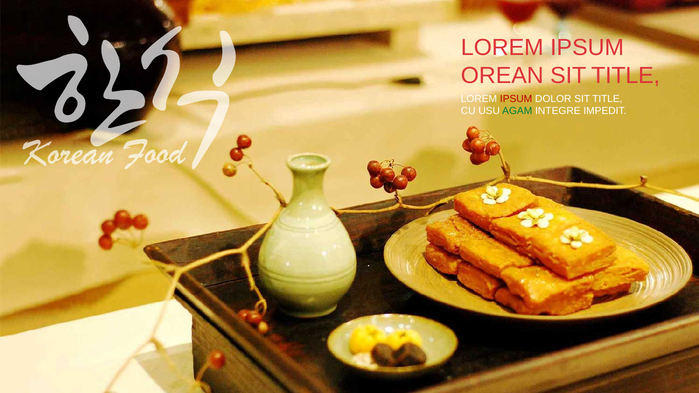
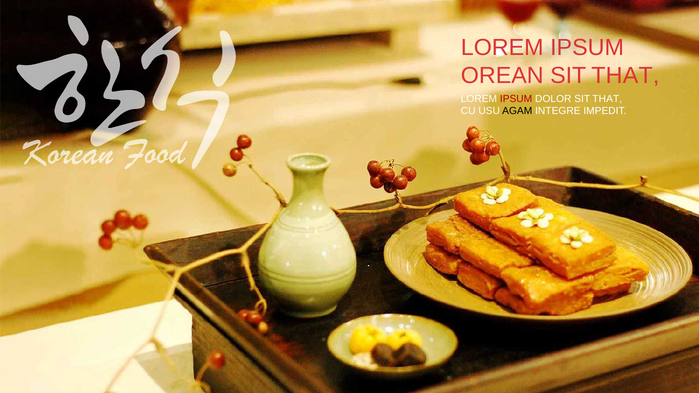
TITLE at (626, 75): TITLE -> THAT
DOLOR SIT TITLE: TITLE -> THAT
AGAM colour: green -> black
